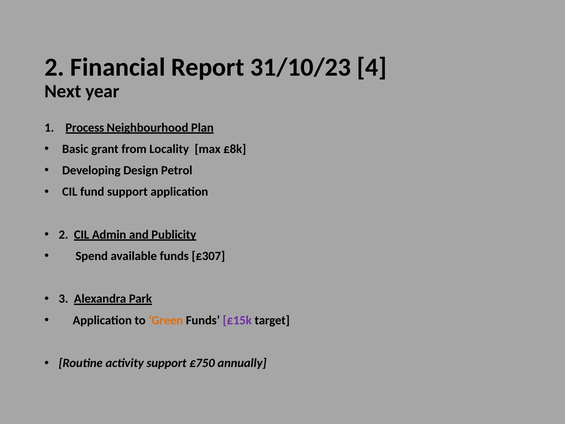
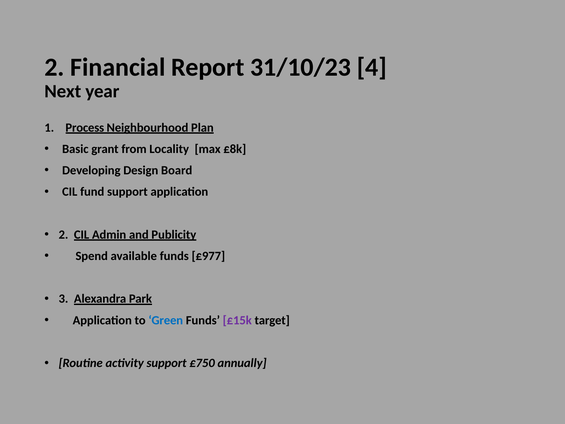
Petrol: Petrol -> Board
£307: £307 -> £977
Green colour: orange -> blue
